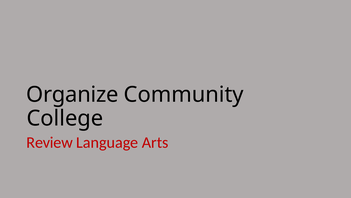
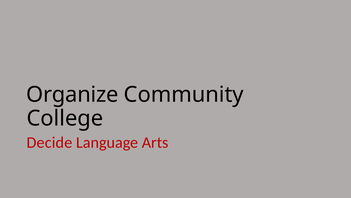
Review: Review -> Decide
